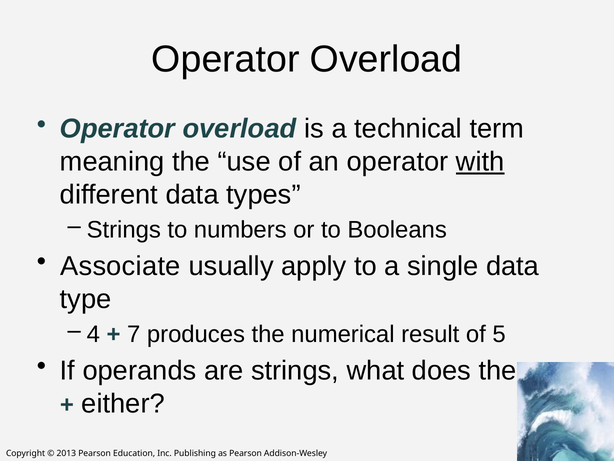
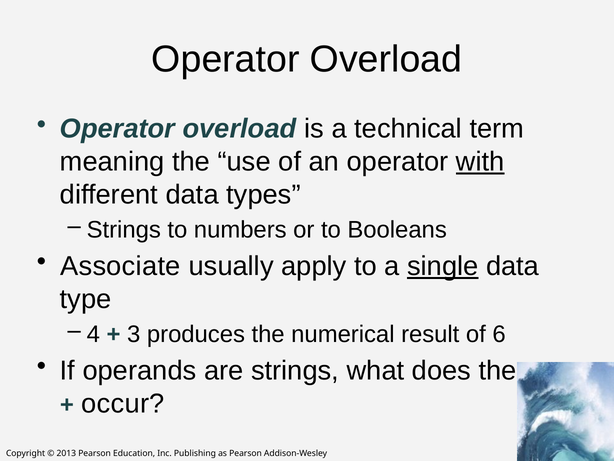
single underline: none -> present
7: 7 -> 3
5: 5 -> 6
either: either -> occur
